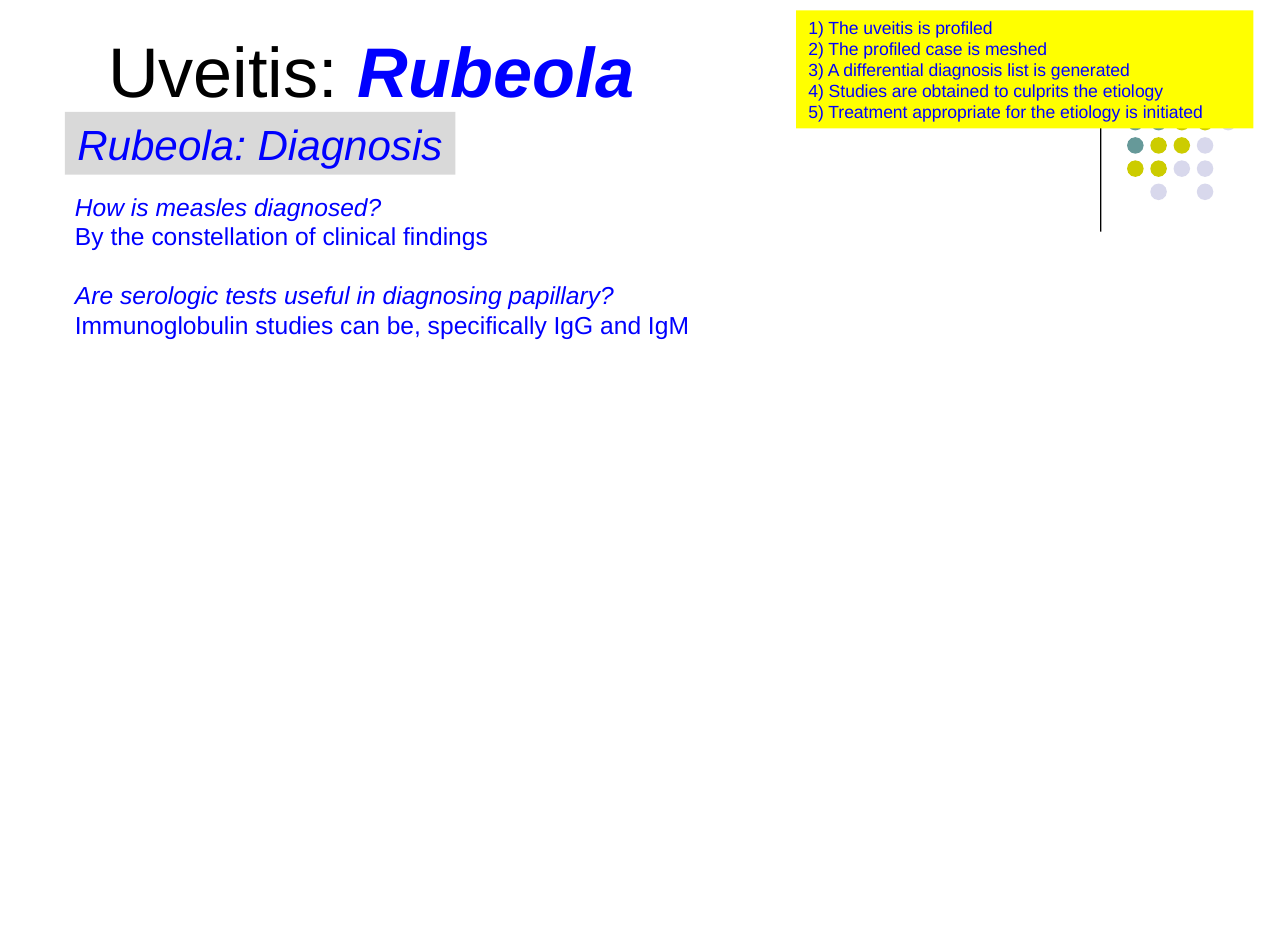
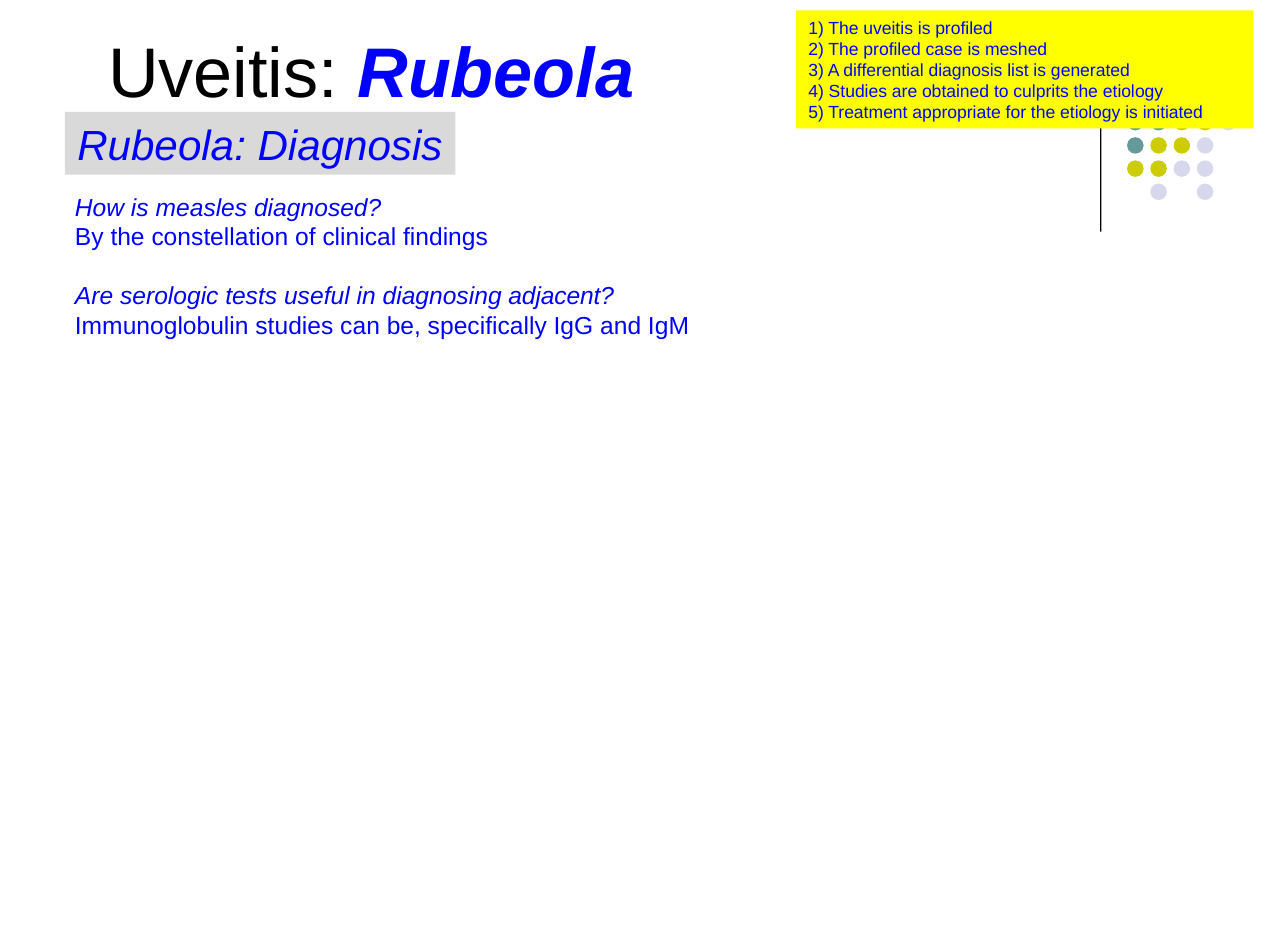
papillary: papillary -> adjacent
